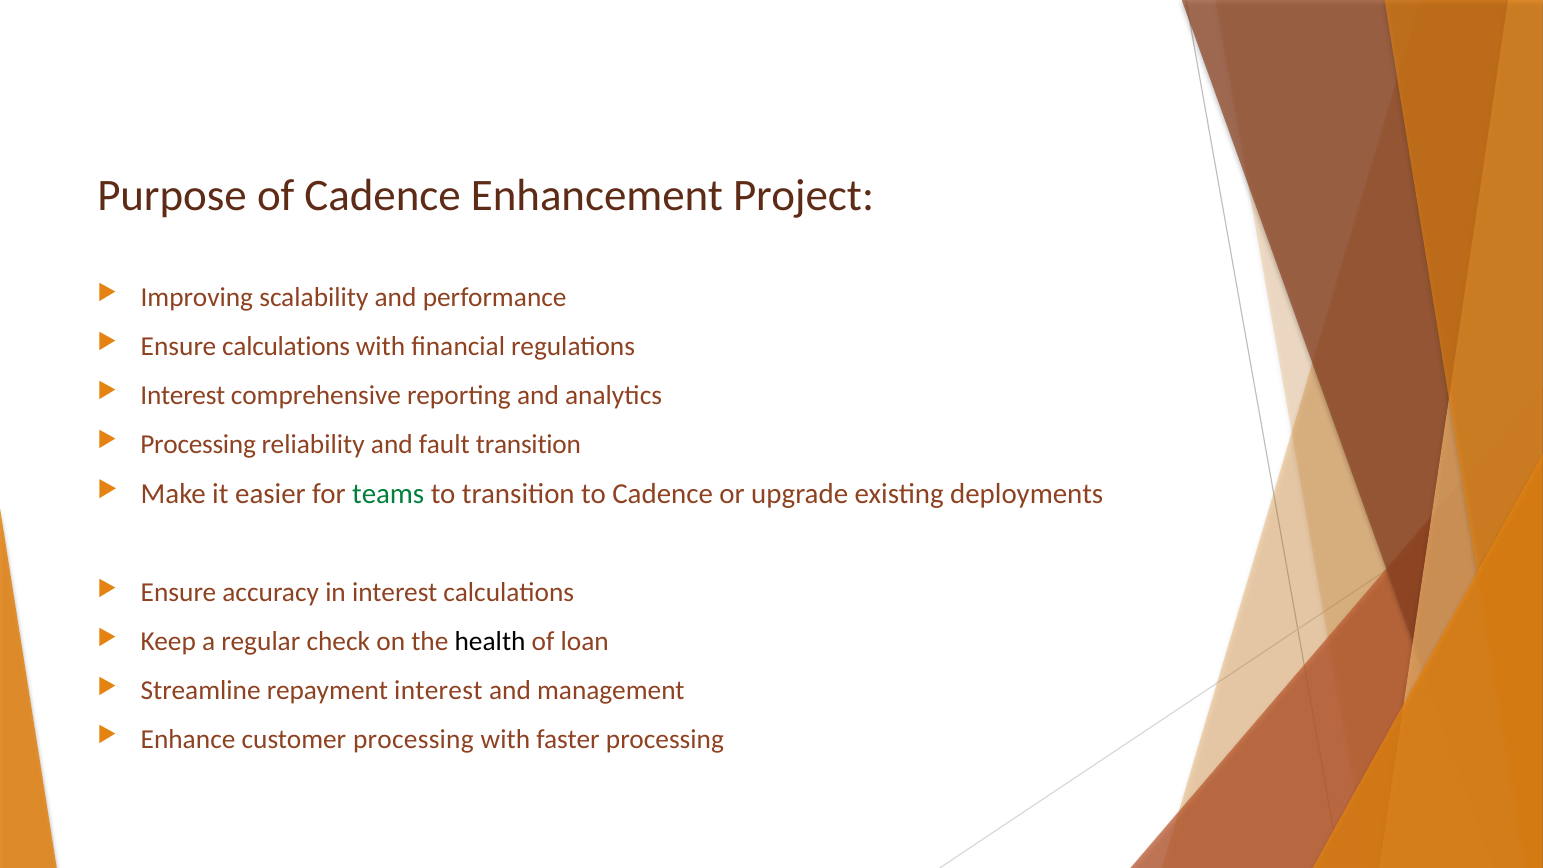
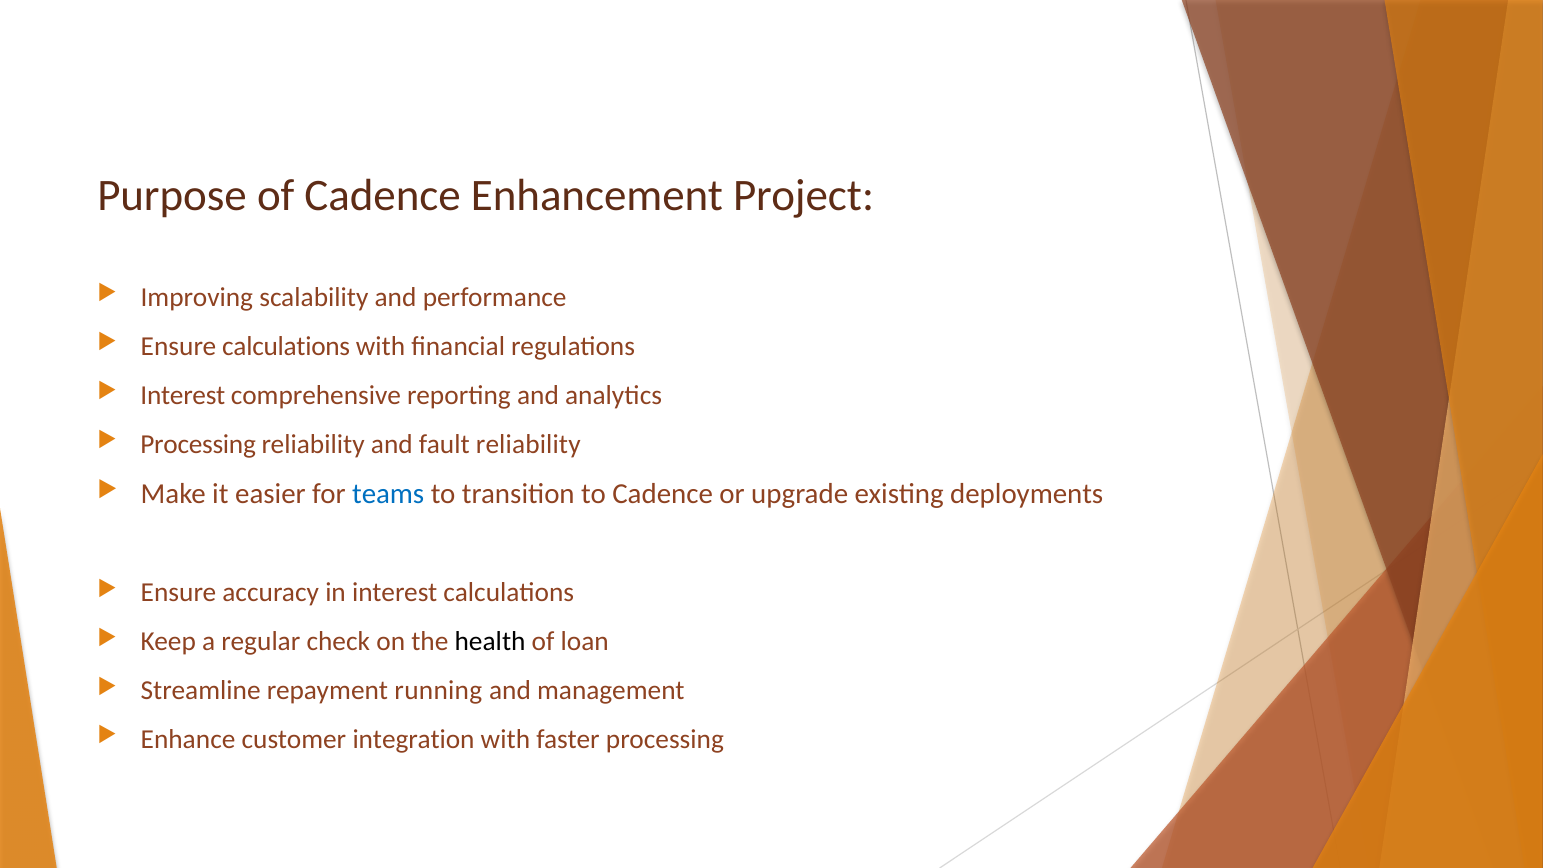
fault transition: transition -> reliability
teams colour: green -> blue
repayment interest: interest -> running
customer processing: processing -> integration
